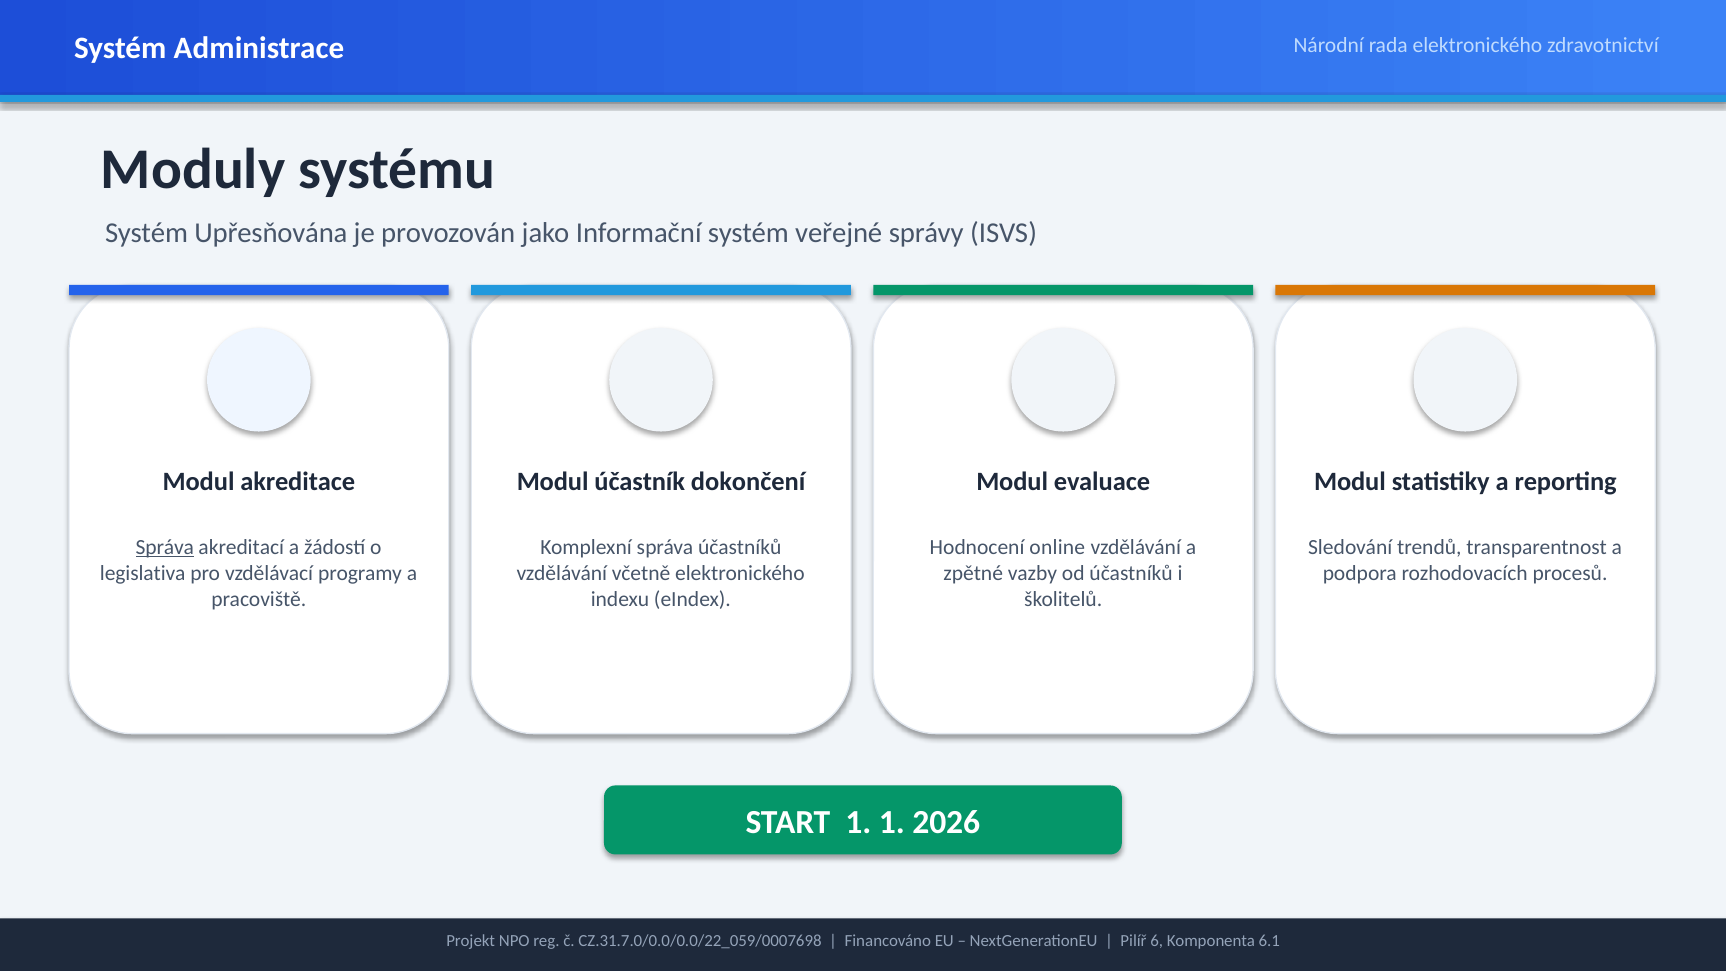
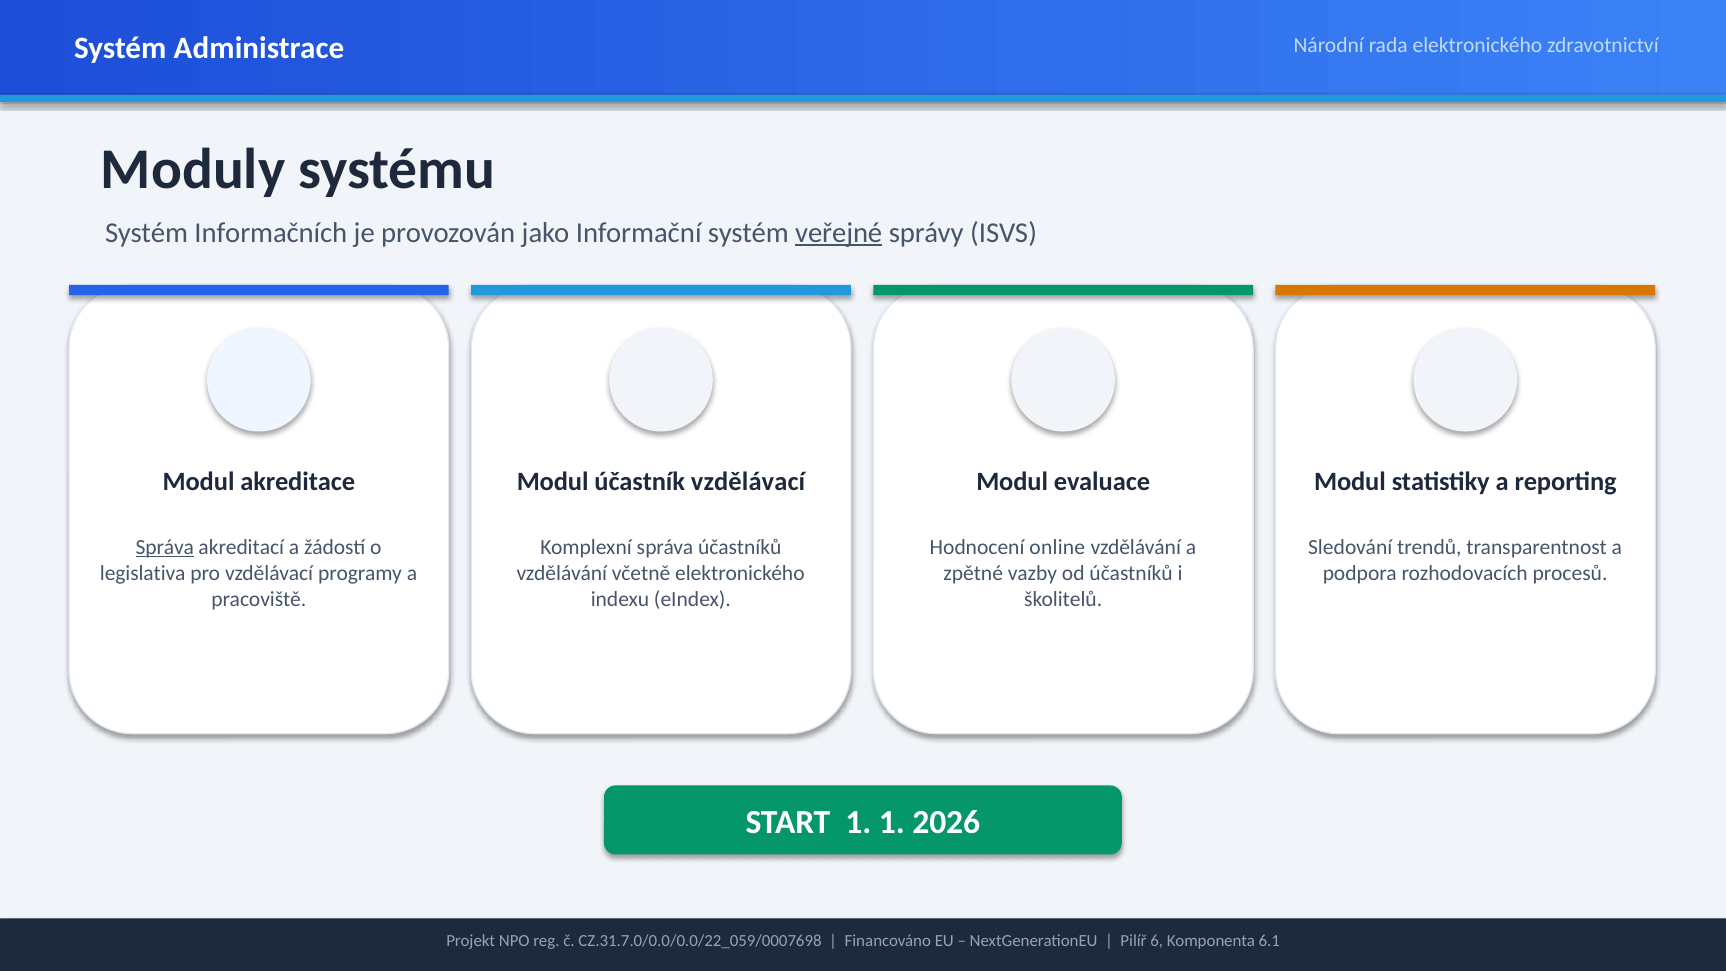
Upřesňována: Upřesňována -> Informačních
veřejné underline: none -> present
účastník dokončení: dokončení -> vzdělávací
